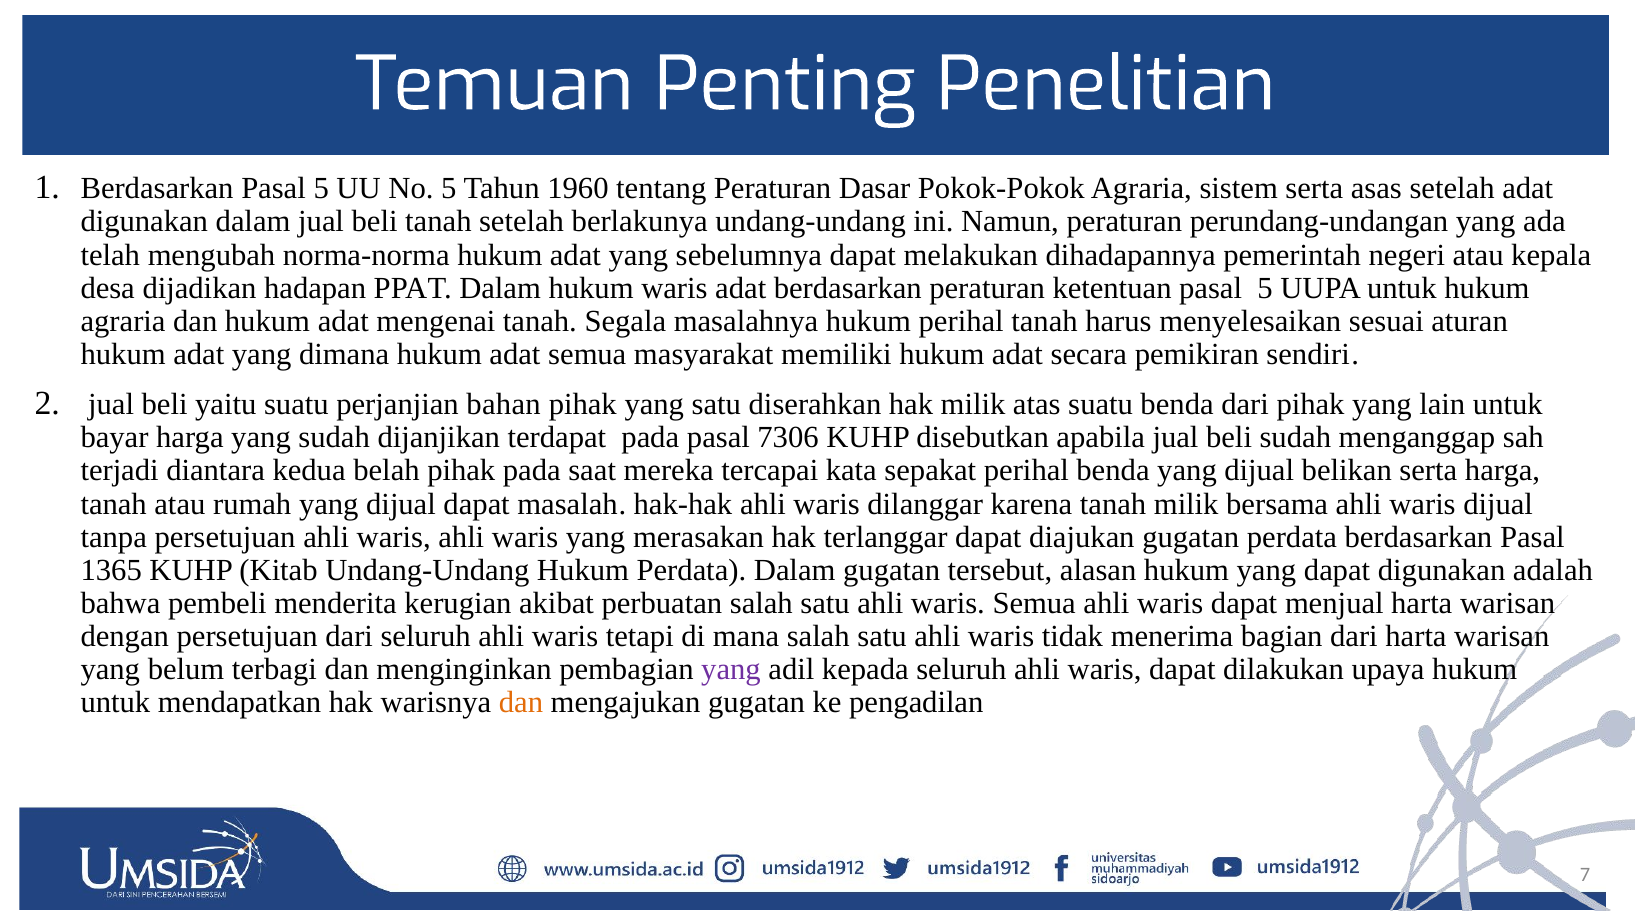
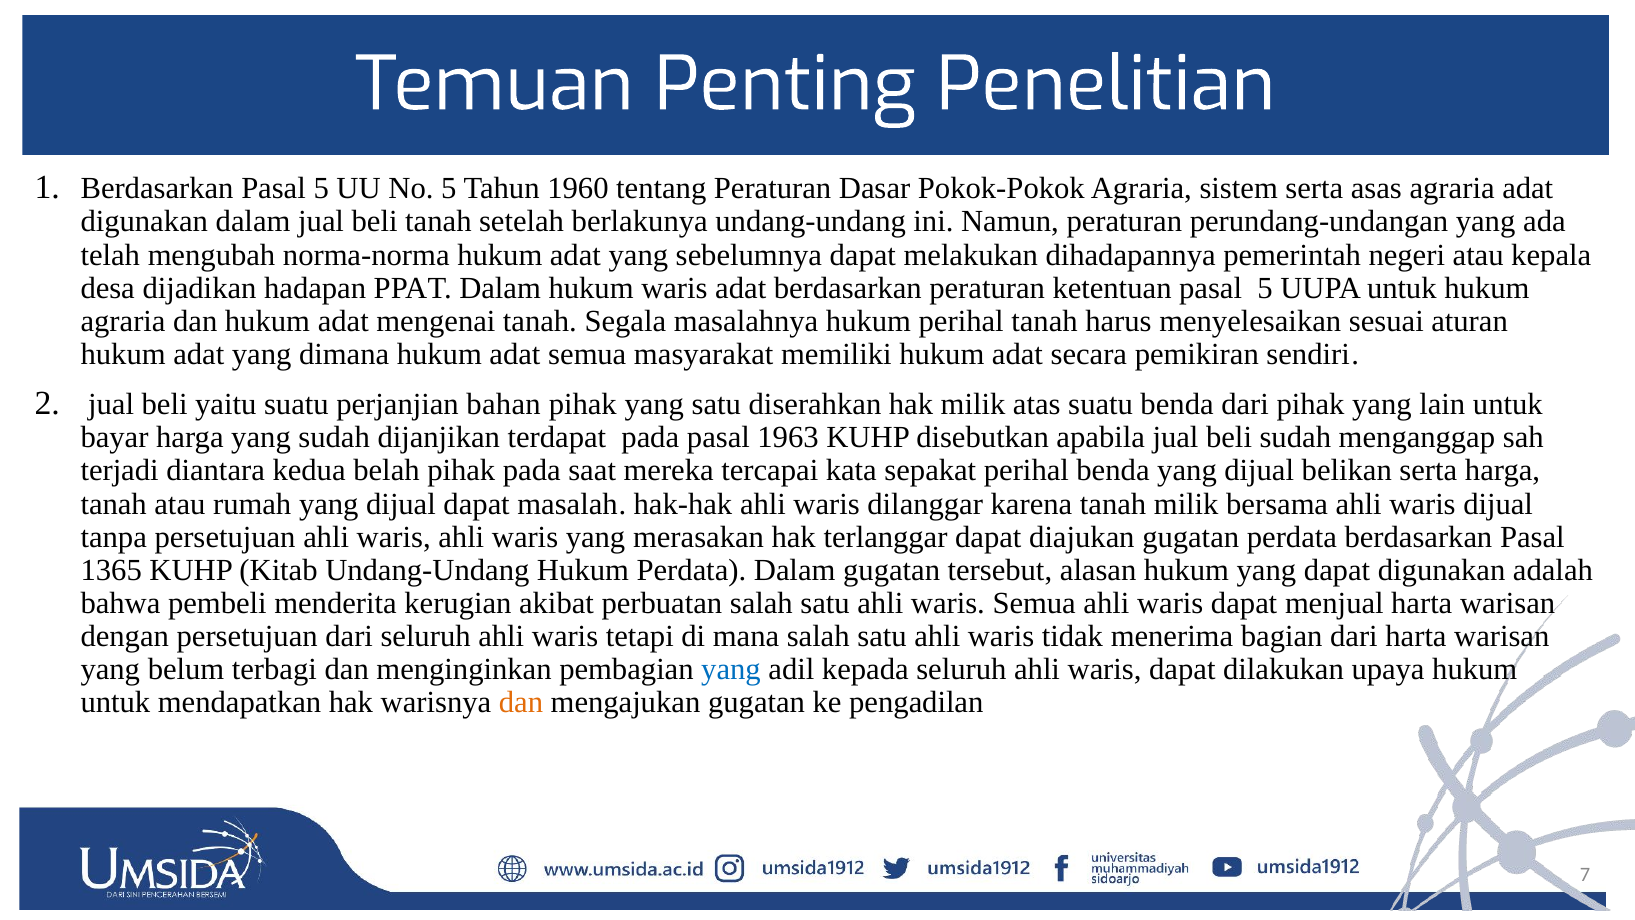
asas setelah: setelah -> agraria
7306: 7306 -> 1963
yang at (731, 669) colour: purple -> blue
